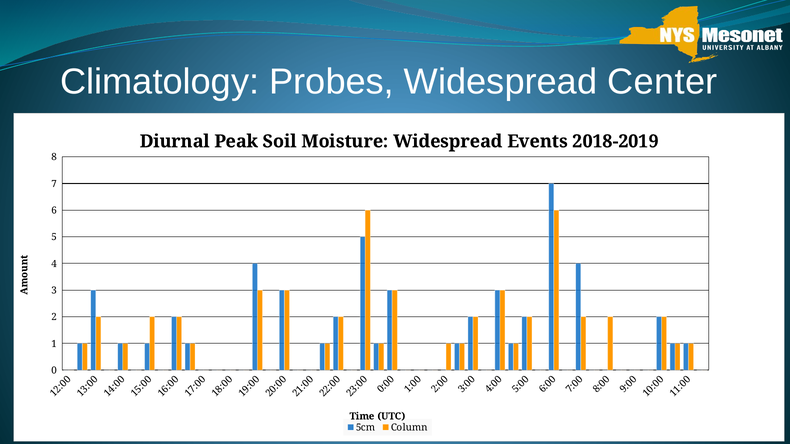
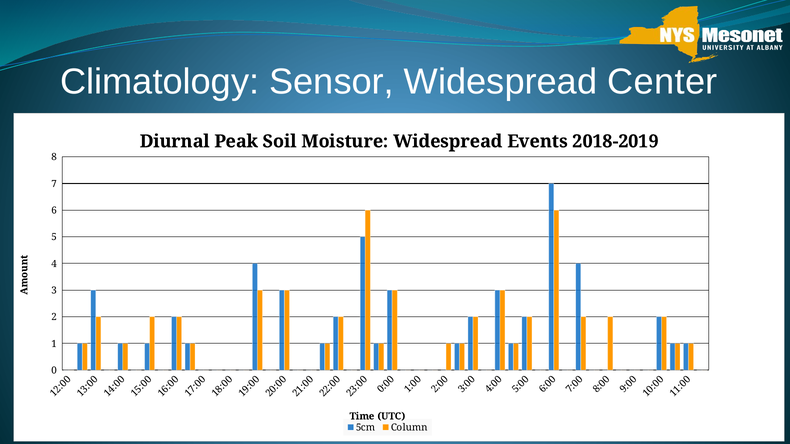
Probes: Probes -> Sensor
